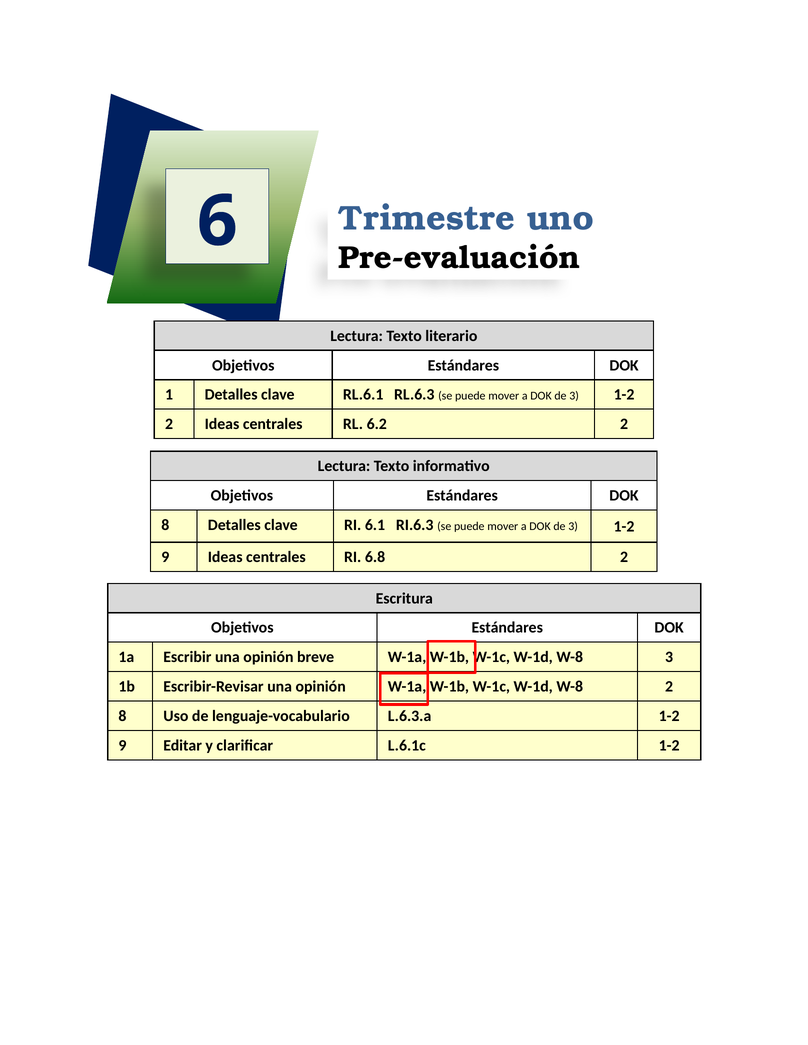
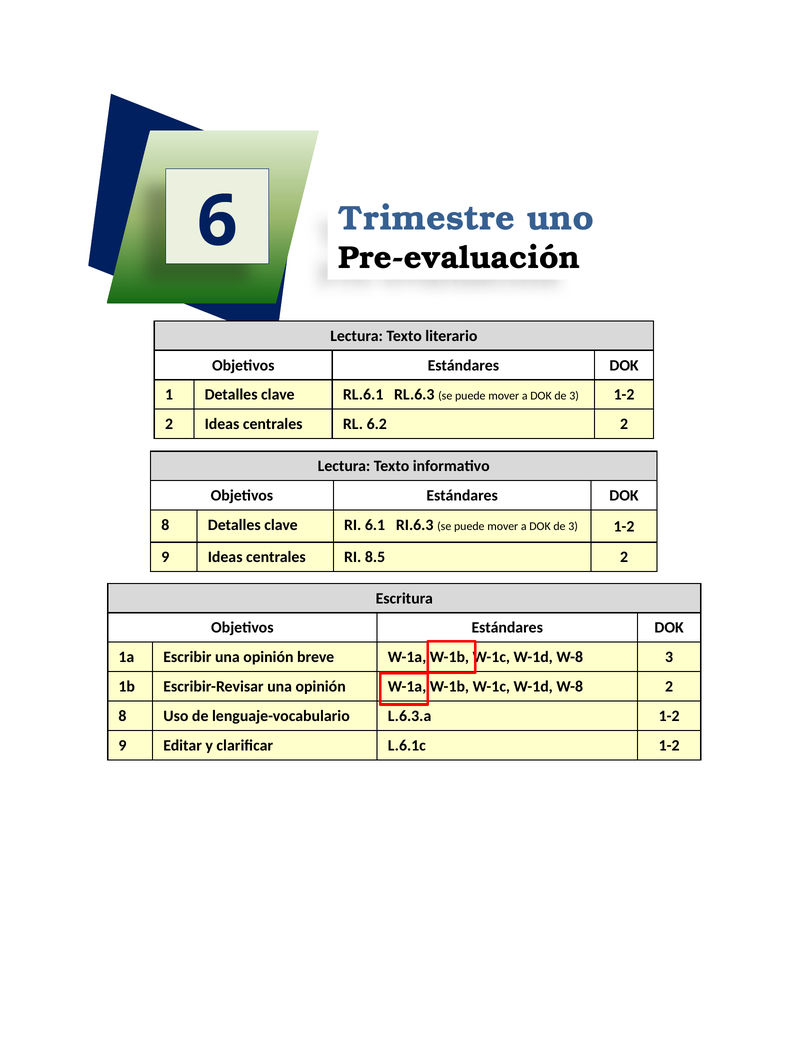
6.8: 6.8 -> 8.5
